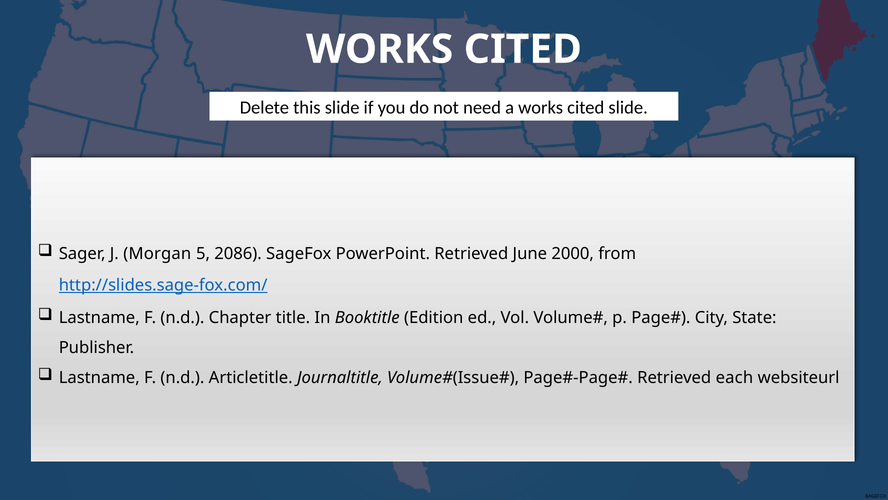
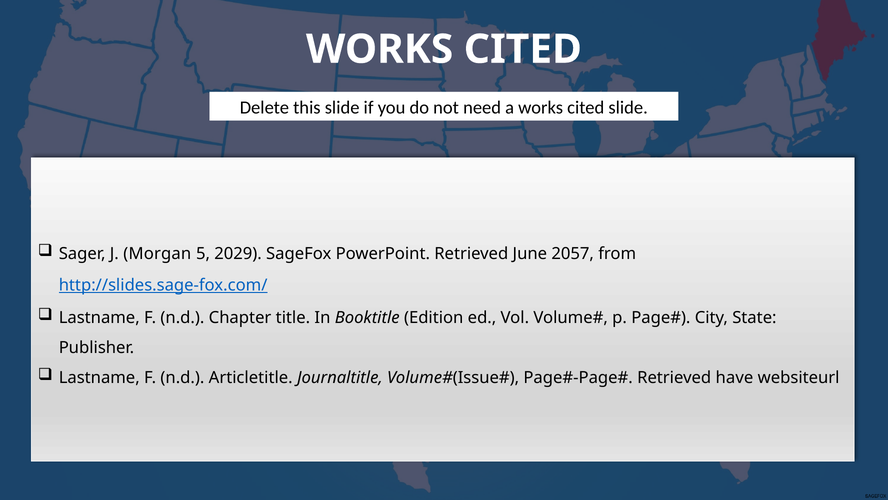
2086: 2086 -> 2029
2000: 2000 -> 2057
each: each -> have
